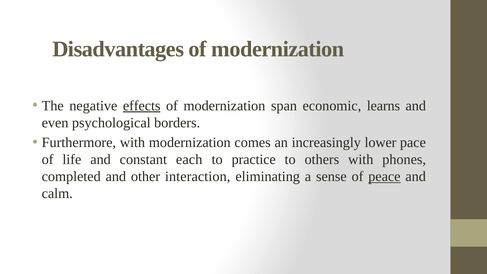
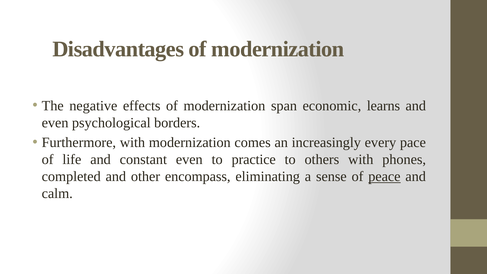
effects underline: present -> none
lower: lower -> every
constant each: each -> even
interaction: interaction -> encompass
